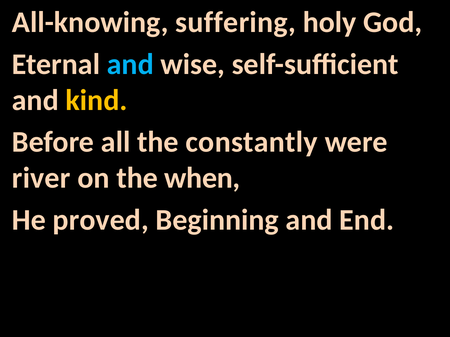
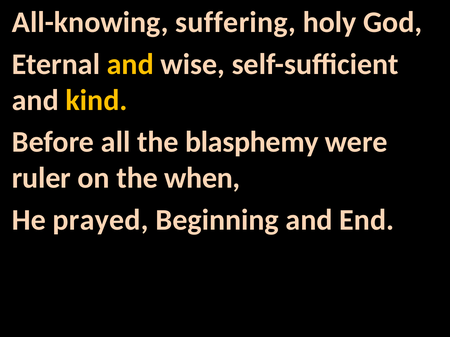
and at (130, 64) colour: light blue -> yellow
constantly: constantly -> blasphemy
river: river -> ruler
proved: proved -> prayed
